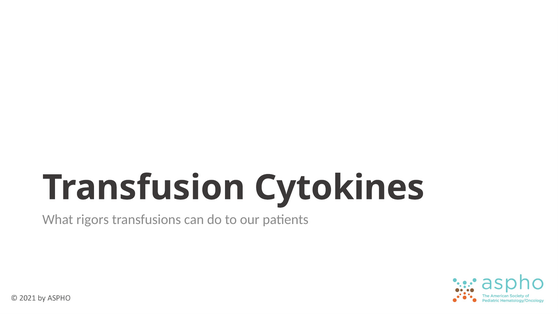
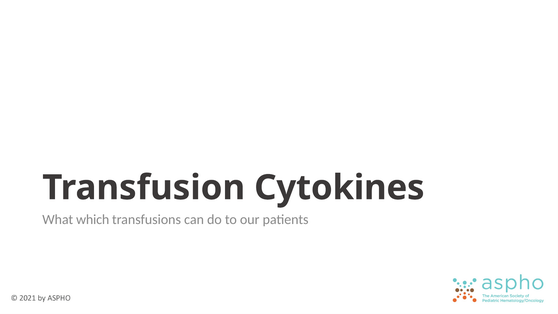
rigors: rigors -> which
